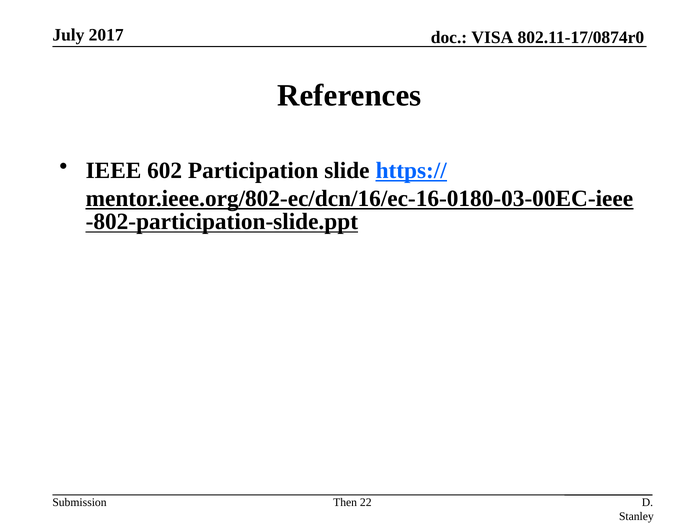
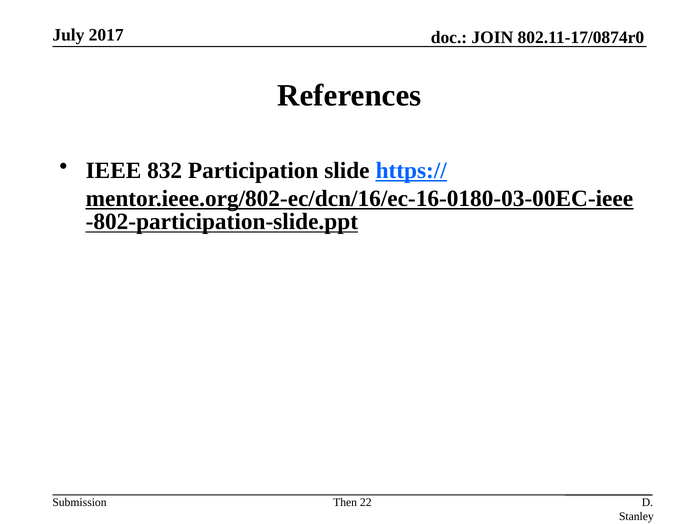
VISA: VISA -> JOIN
602: 602 -> 832
